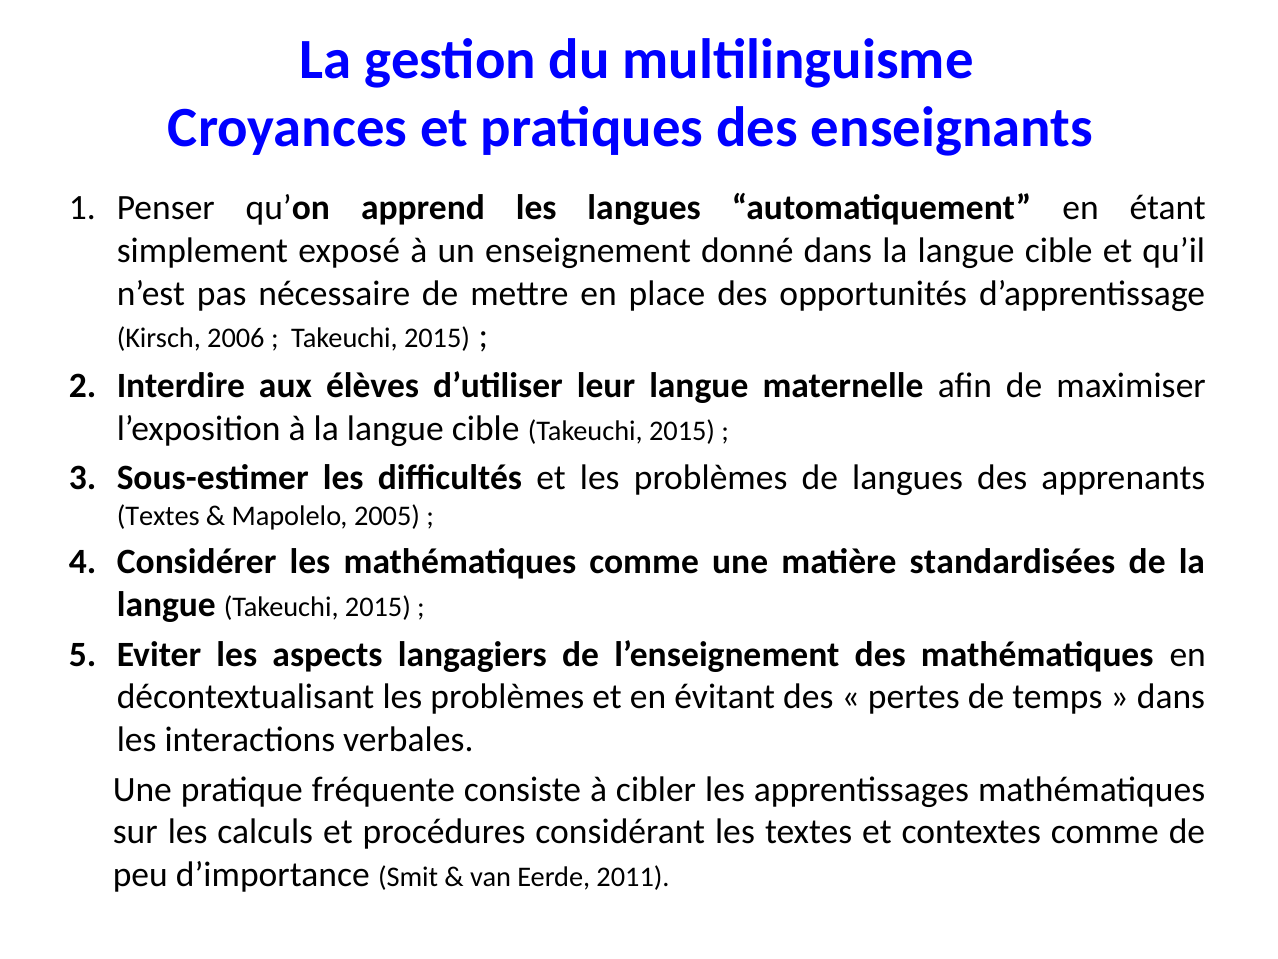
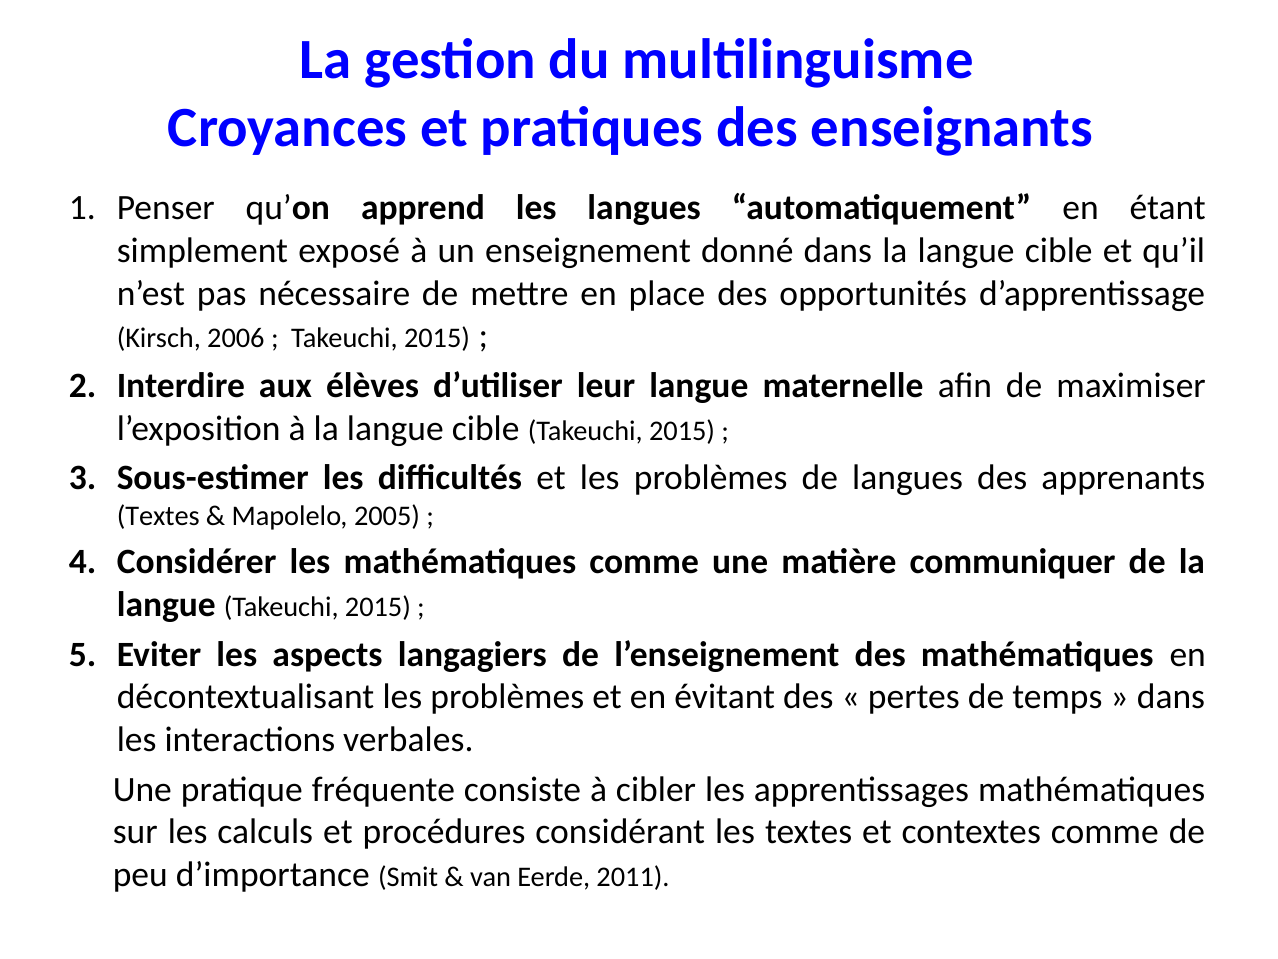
standardisées: standardisées -> communiquer
